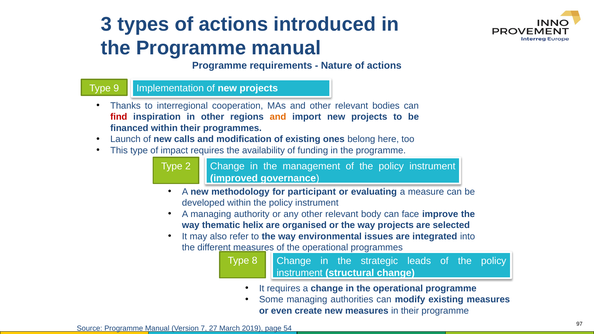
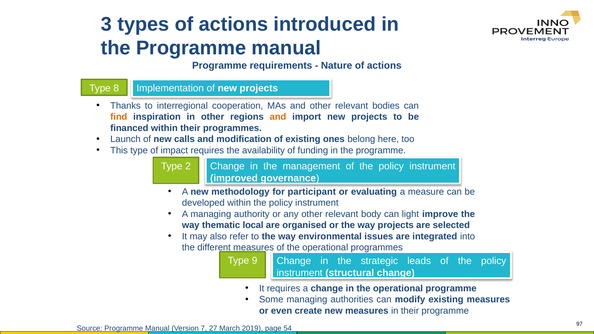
9: 9 -> 8
find colour: red -> orange
face: face -> light
helix: helix -> local
8: 8 -> 9
